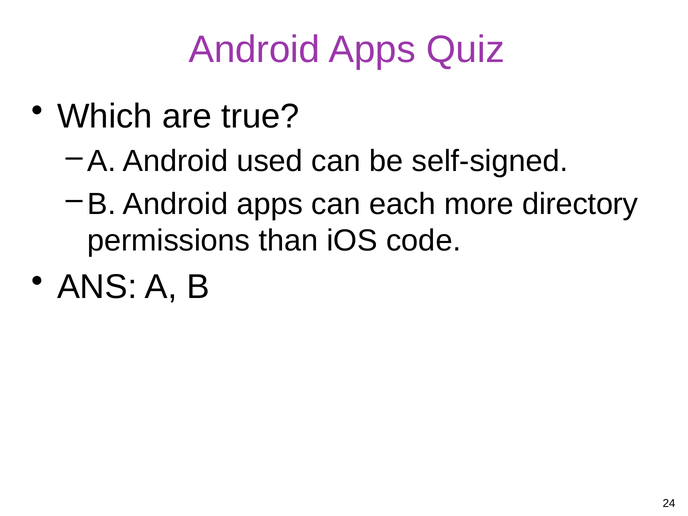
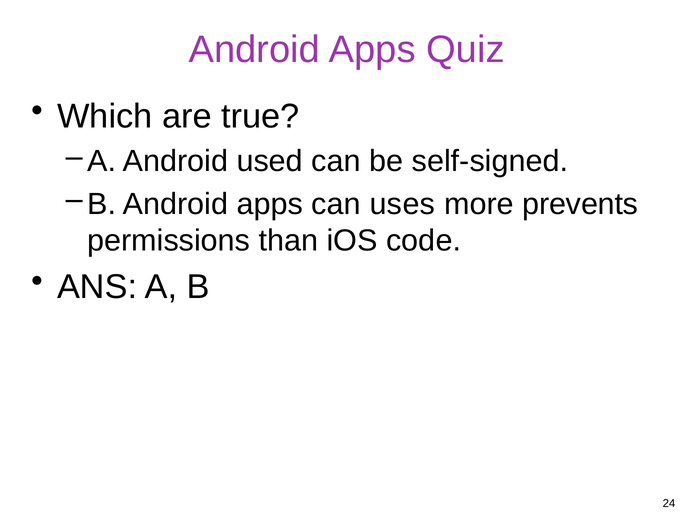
each: each -> uses
directory: directory -> prevents
